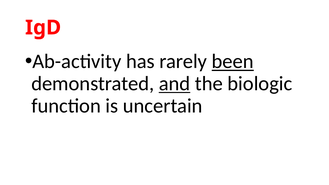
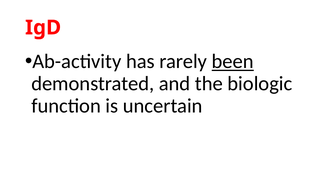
and underline: present -> none
